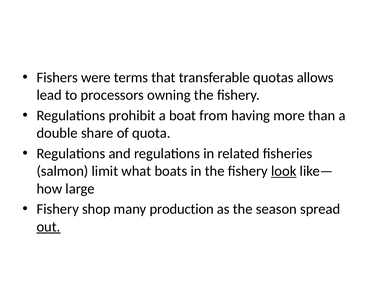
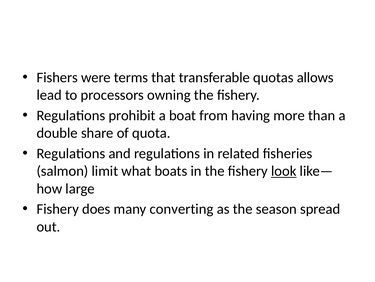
shop: shop -> does
production: production -> converting
out underline: present -> none
